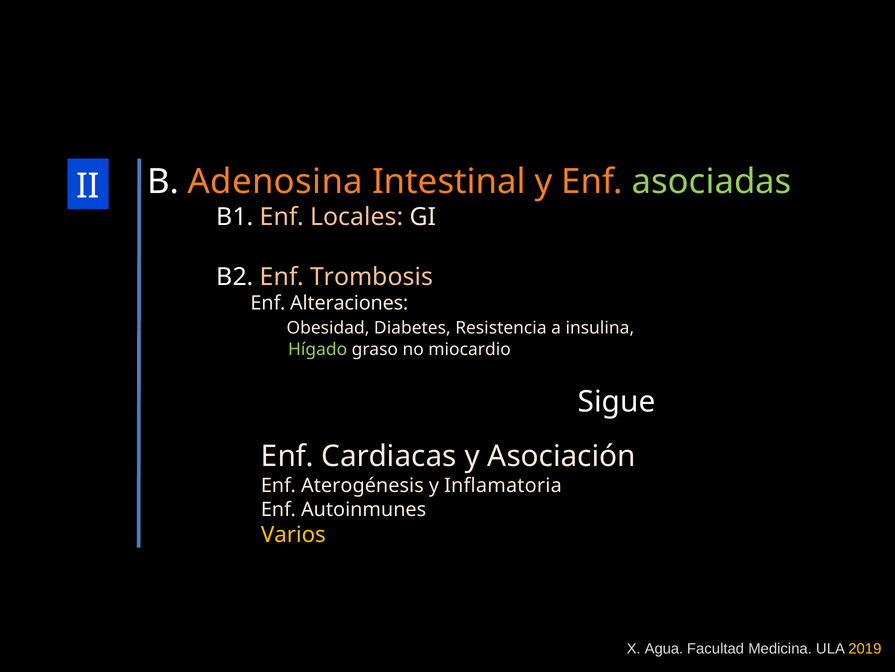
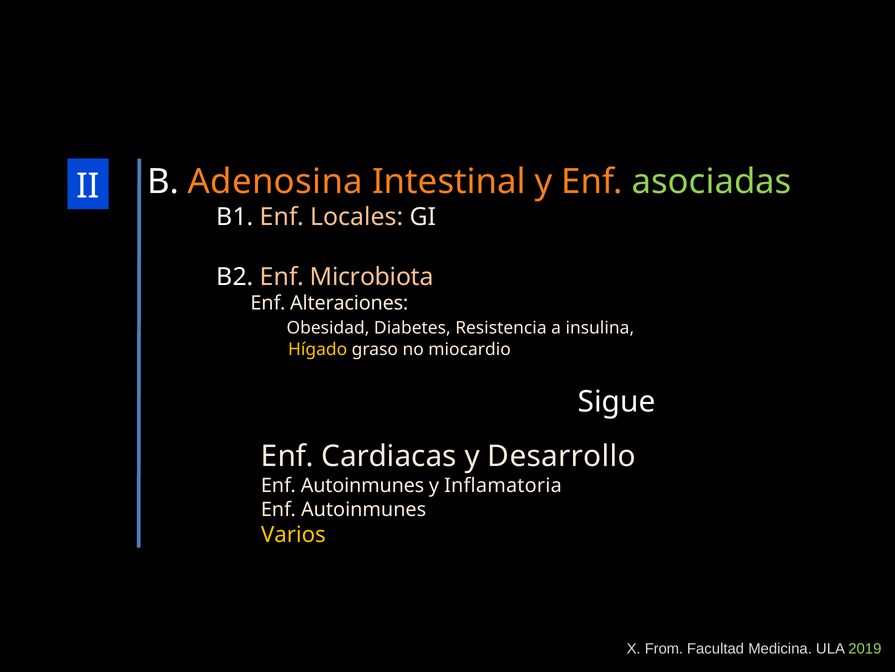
Trombosis: Trombosis -> Microbiota
Hígado colour: light green -> yellow
Asociación: Asociación -> Desarrollo
Aterogénesis at (362, 485): Aterogénesis -> Autoinmunes
Agua: Agua -> From
2019 colour: yellow -> light green
